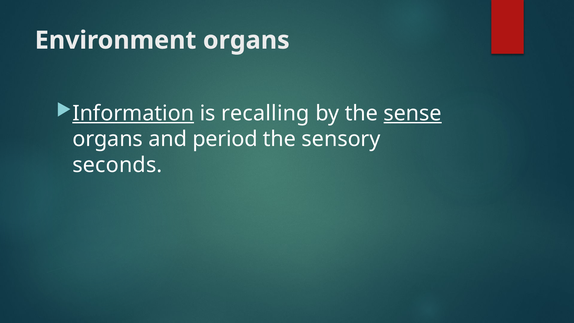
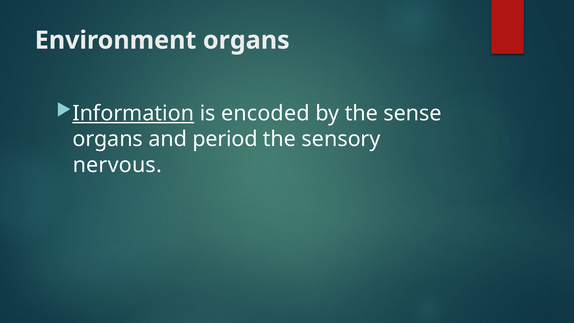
recalling: recalling -> encoded
sense underline: present -> none
seconds: seconds -> nervous
